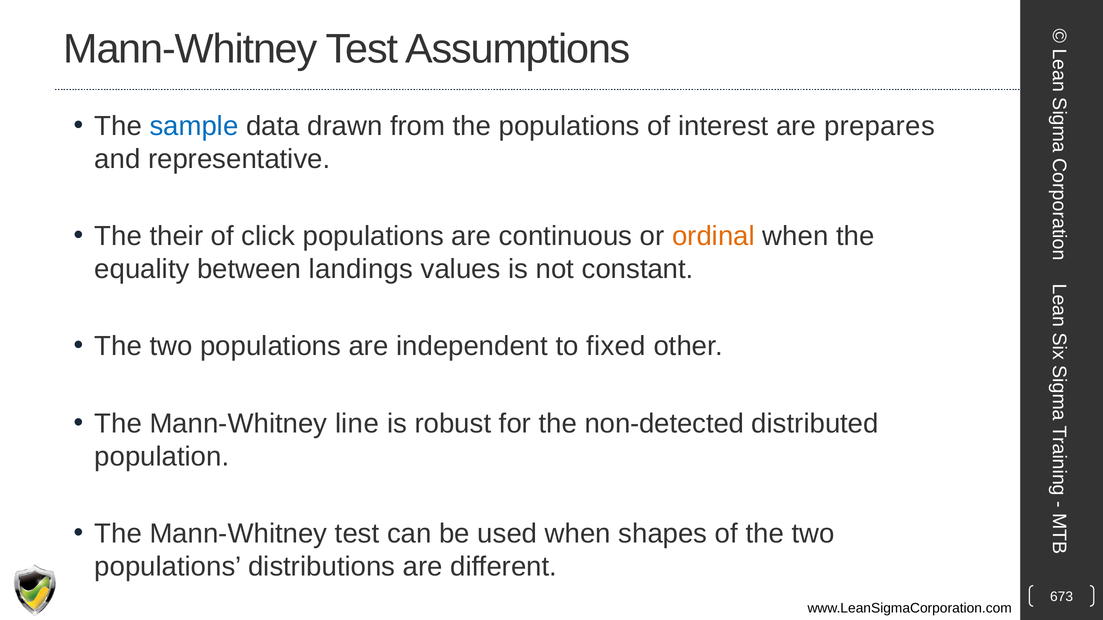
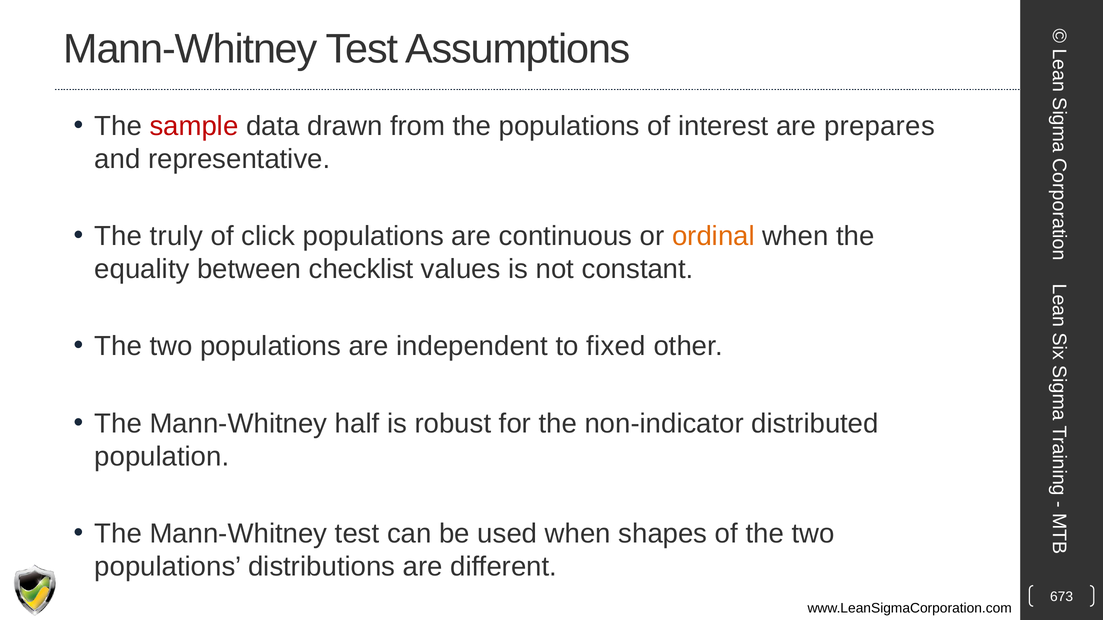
sample colour: blue -> red
their: their -> truly
landings: landings -> checklist
line: line -> half
non-detected: non-detected -> non-indicator
